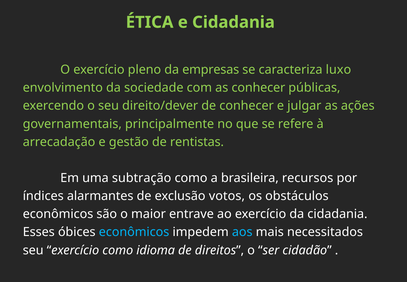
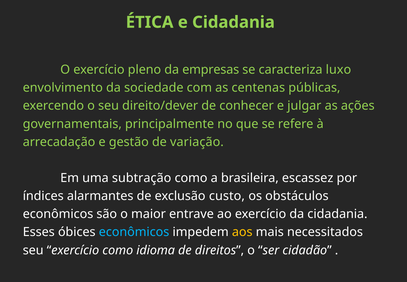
as conhecer: conhecer -> centenas
rentistas: rentistas -> variação
recursos: recursos -> escassez
votos: votos -> custo
aos colour: light blue -> yellow
